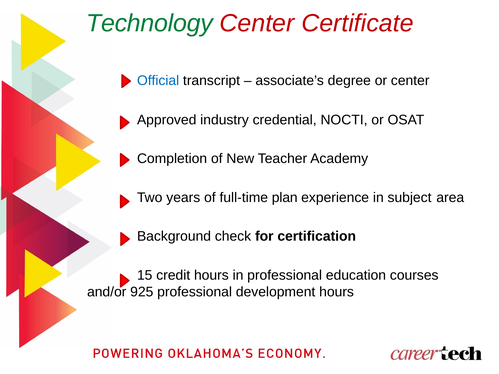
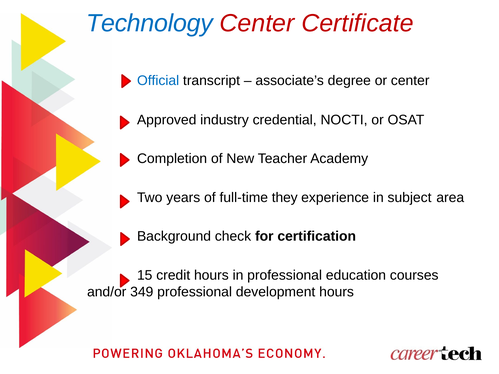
Technology colour: green -> blue
plan: plan -> they
925: 925 -> 349
